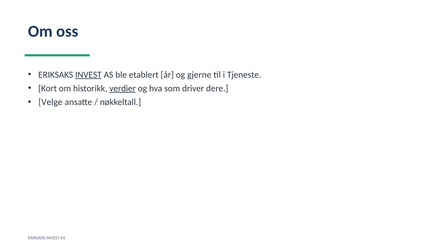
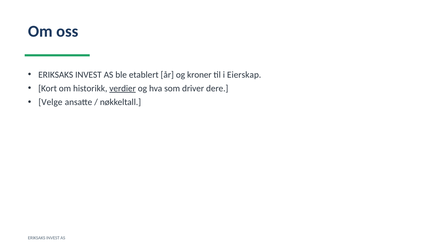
INVEST at (88, 75) underline: present -> none
gjerne: gjerne -> kroner
Tjeneste: Tjeneste -> Eierskap
